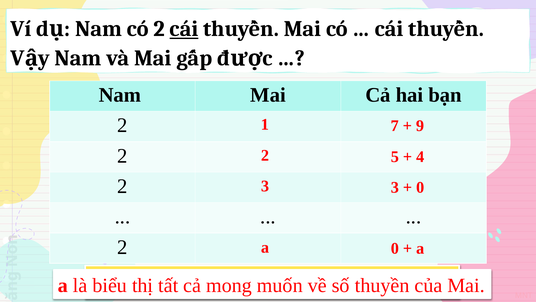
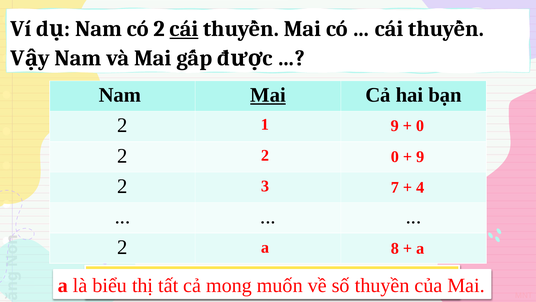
Mai at (268, 95) underline: none -> present
1 7: 7 -> 9
9 at (420, 126): 9 -> 0
2 5: 5 -> 0
4 at (420, 156): 4 -> 9
3 3: 3 -> 7
0 at (420, 187): 0 -> 4
a 0: 0 -> 8
